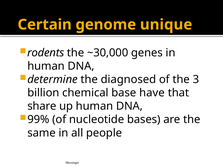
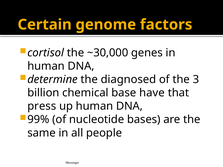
unique: unique -> factors
rodents: rodents -> cortisol
share: share -> press
